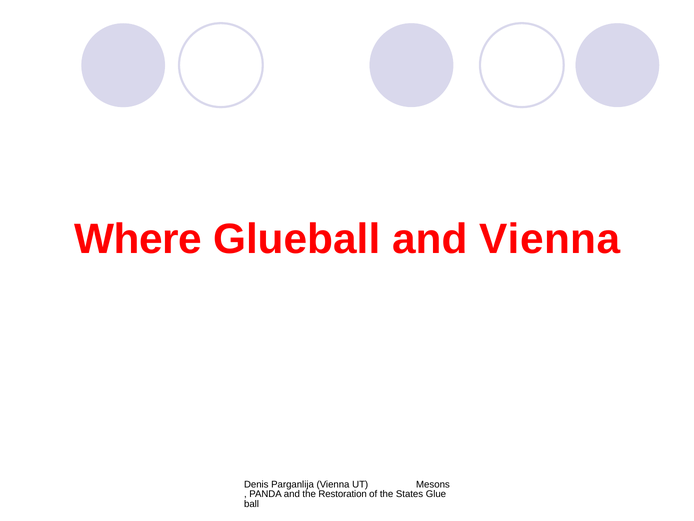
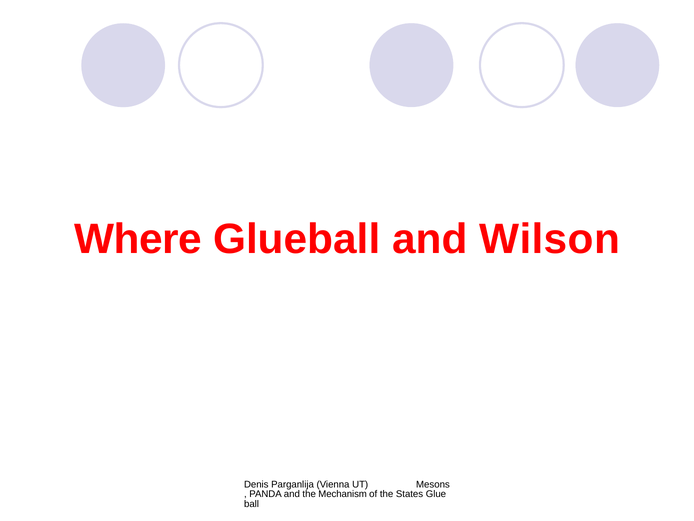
and Vienna: Vienna -> Wilson
Restoration: Restoration -> Mechanism
